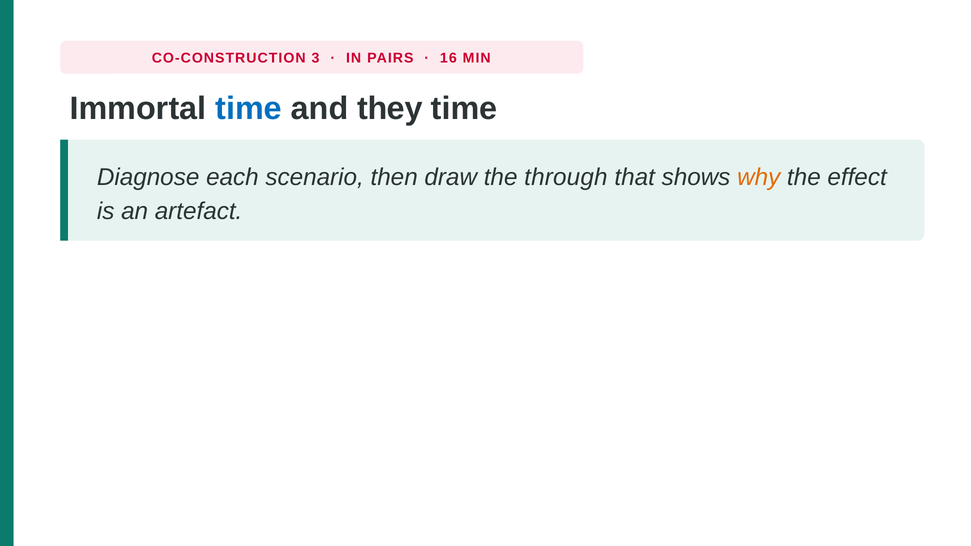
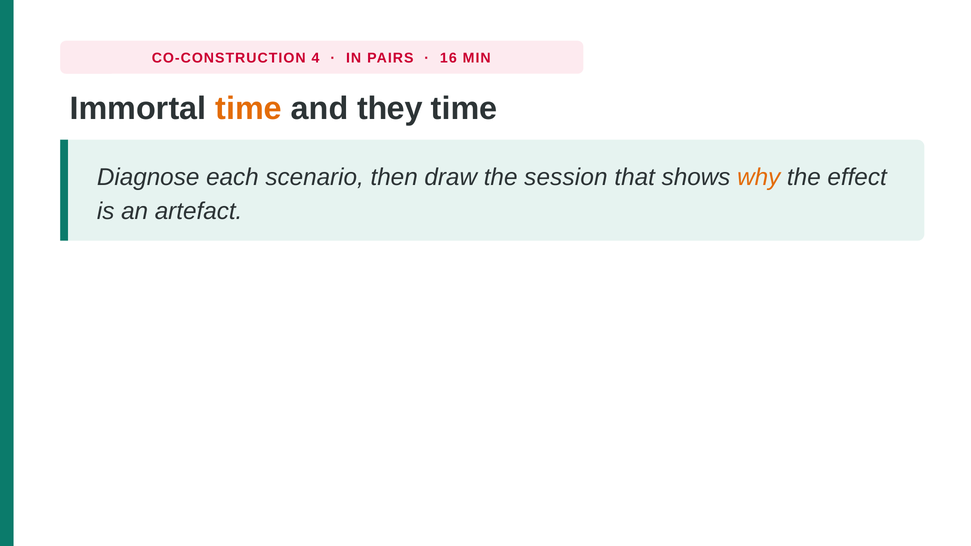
3: 3 -> 4
time at (249, 109) colour: blue -> orange
through: through -> session
